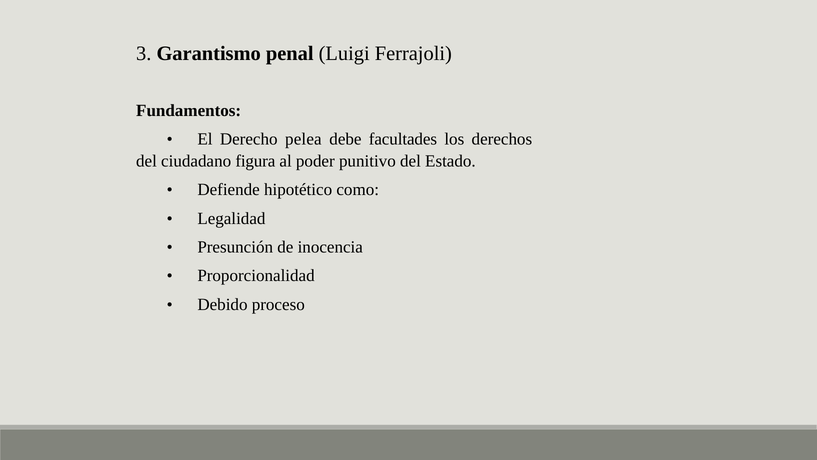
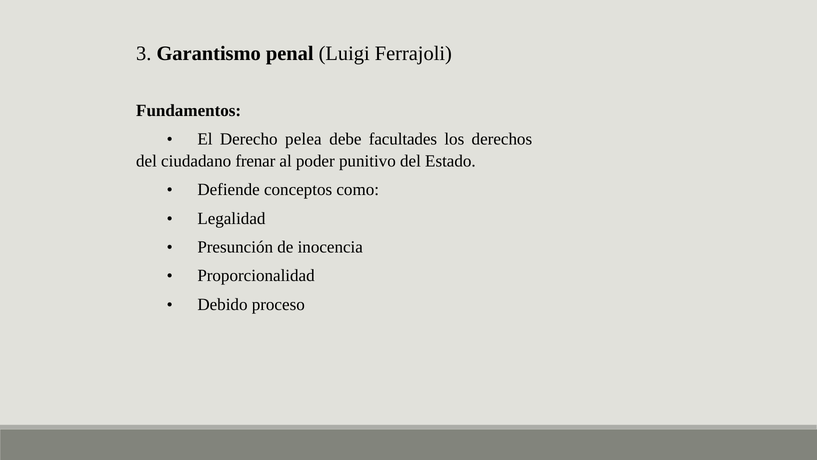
figura: figura -> frenar
hipotético: hipotético -> conceptos
